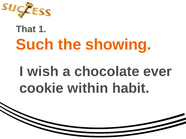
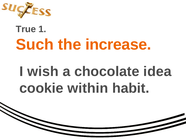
That: That -> True
showing: showing -> increase
ever: ever -> idea
